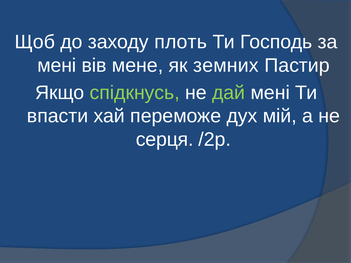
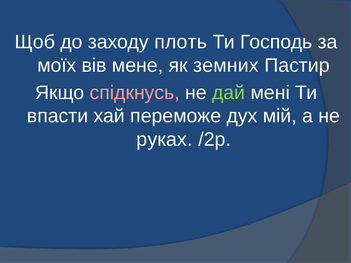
мені at (57, 65): мені -> моїх
спідкнусь colour: light green -> pink
серця: серця -> руках
